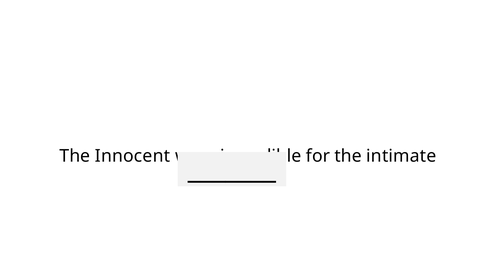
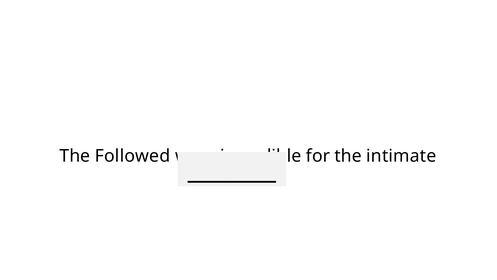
Innocent: Innocent -> Followed
